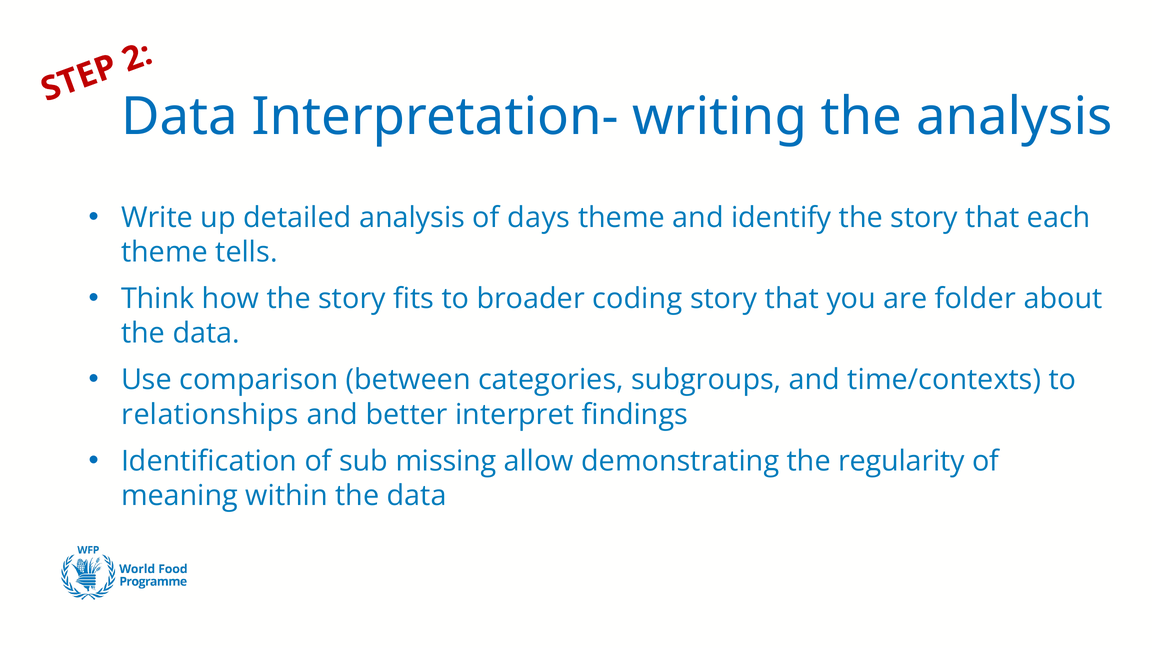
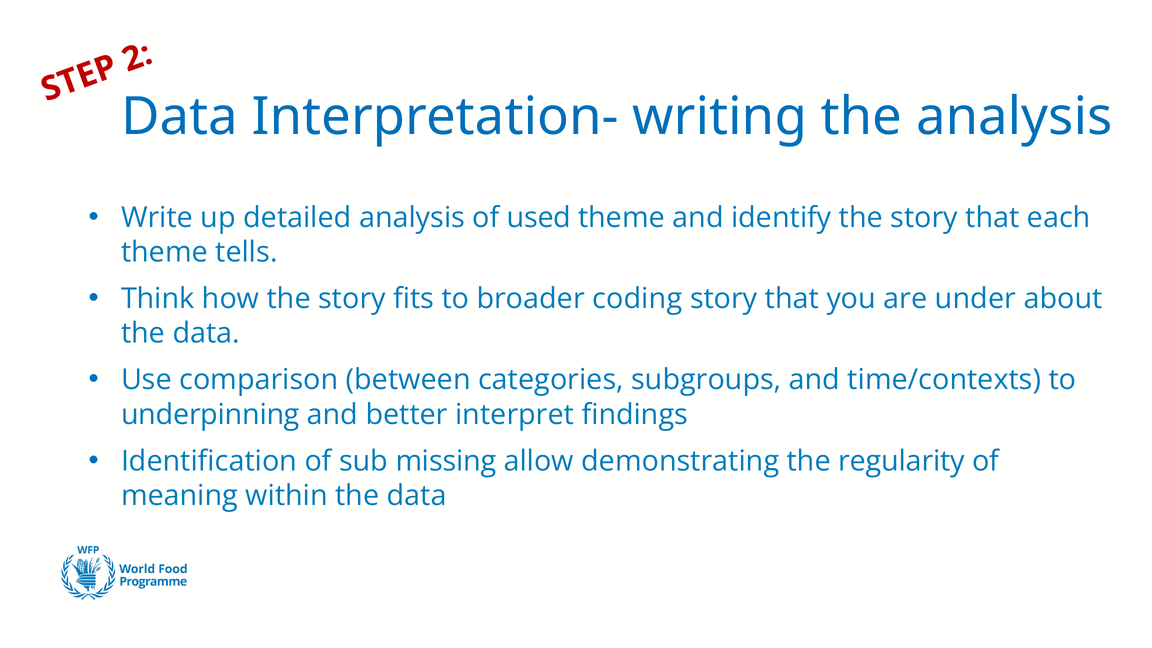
days: days -> used
folder: folder -> under
relationships: relationships -> underpinning
